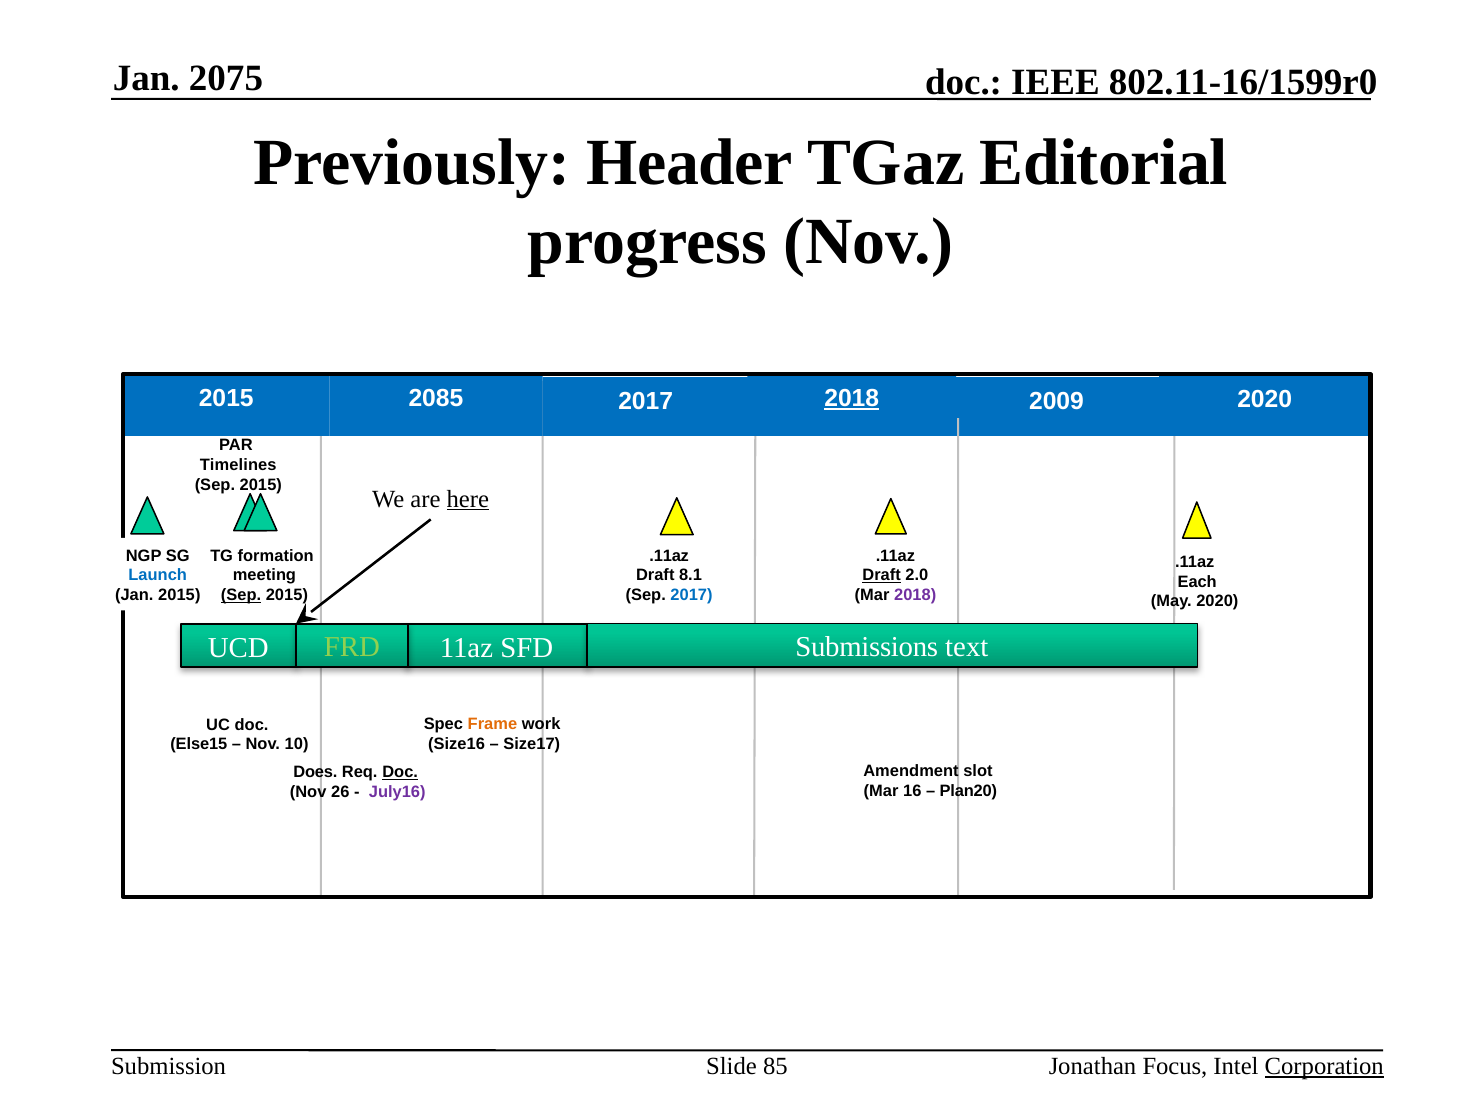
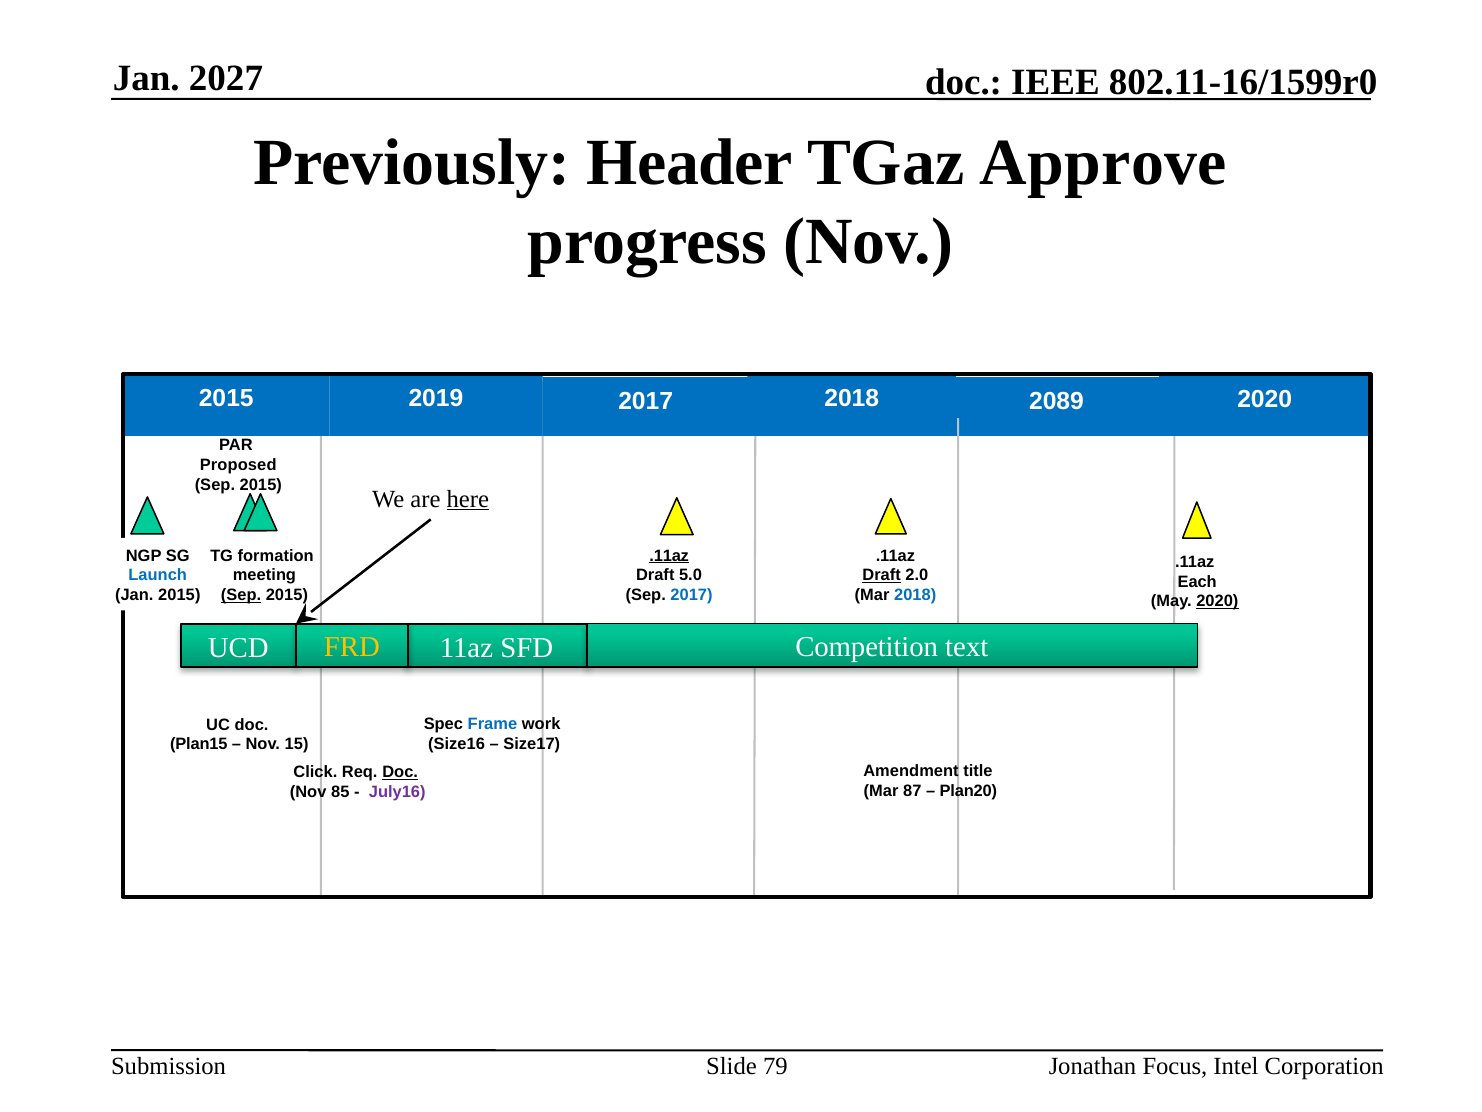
2075: 2075 -> 2027
Editorial: Editorial -> Approve
2085: 2085 -> 2019
2018 at (852, 398) underline: present -> none
2009: 2009 -> 2089
Timelines: Timelines -> Proposed
.11az at (669, 555) underline: none -> present
8.1: 8.1 -> 5.0
2018 at (915, 595) colour: purple -> blue
2020 at (1217, 601) underline: none -> present
FRD colour: light green -> yellow
Submissions: Submissions -> Competition
Frame colour: orange -> blue
Else15: Else15 -> Plan15
10: 10 -> 15
slot: slot -> title
Does: Does -> Click
16: 16 -> 87
26: 26 -> 85
85: 85 -> 79
Corporation underline: present -> none
